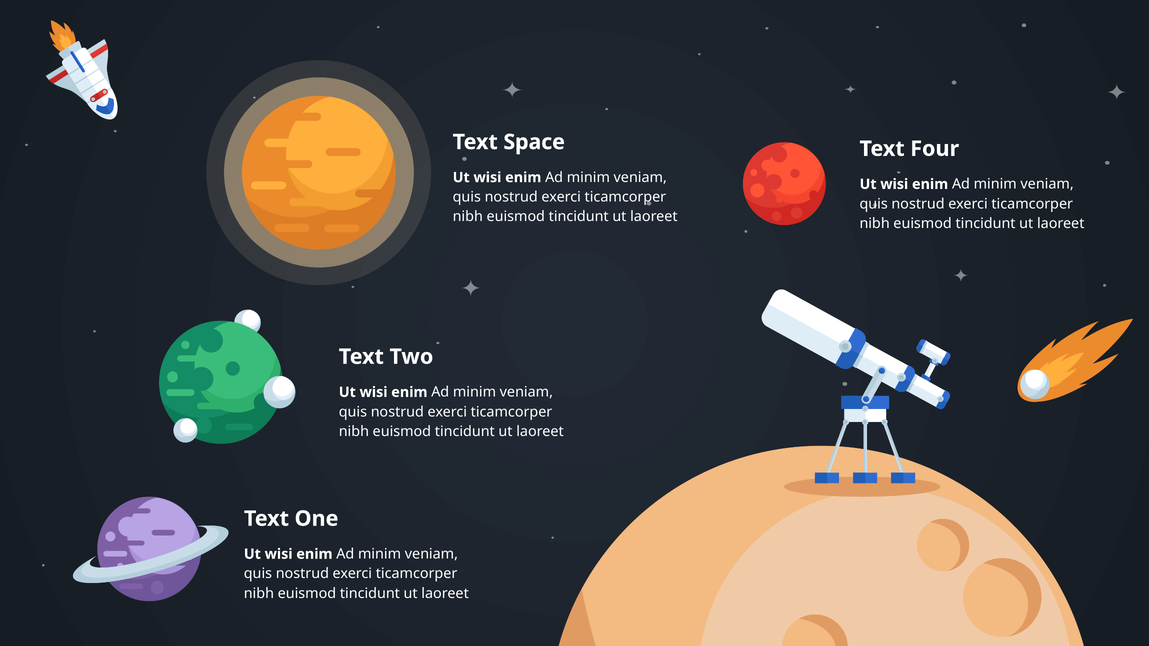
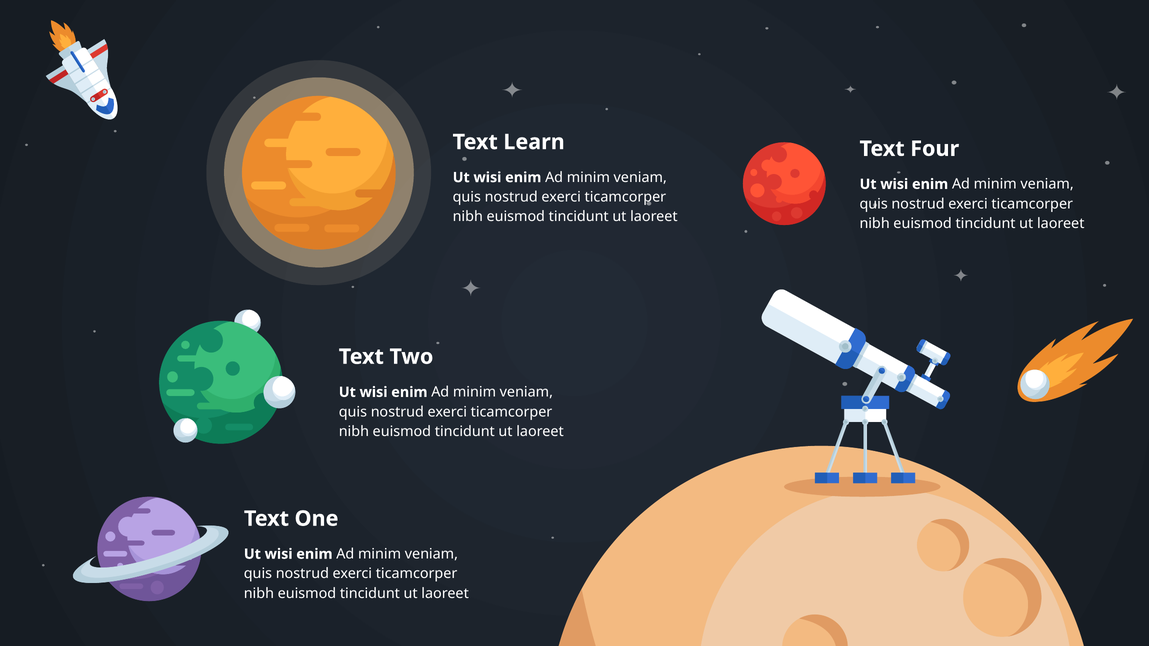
Space: Space -> Learn
